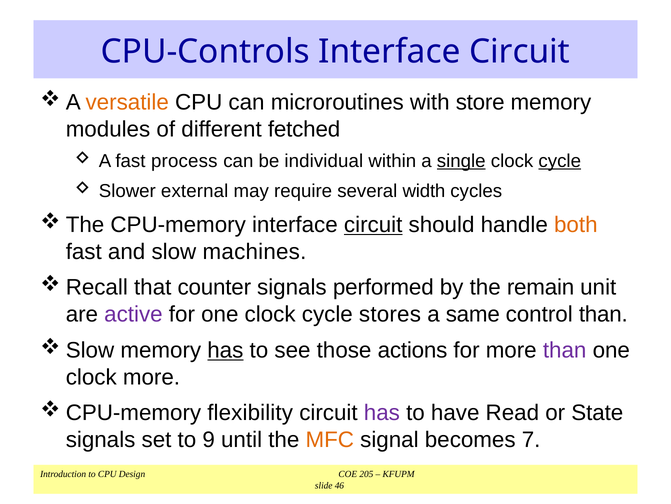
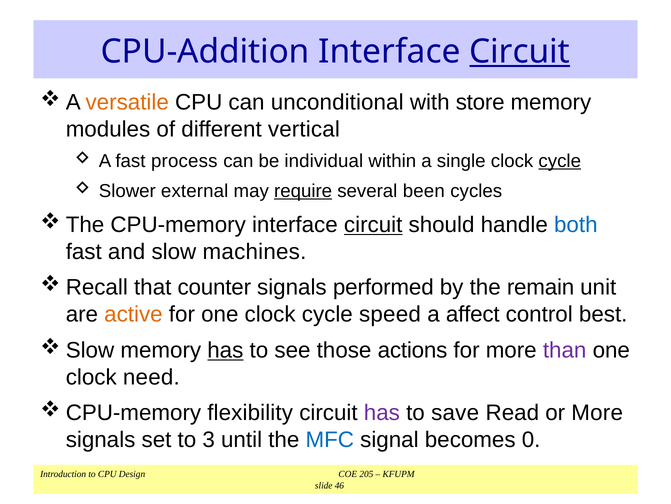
CPU-Controls: CPU-Controls -> CPU-Addition
Circuit at (520, 52) underline: none -> present
microroutines: microroutines -> unconditional
fetched: fetched -> vertical
single underline: present -> none
require underline: none -> present
width: width -> been
both colour: orange -> blue
active colour: purple -> orange
stores: stores -> speed
same: same -> affect
control than: than -> best
clock more: more -> need
have: have -> save
or State: State -> More
9: 9 -> 3
MFC colour: orange -> blue
7: 7 -> 0
